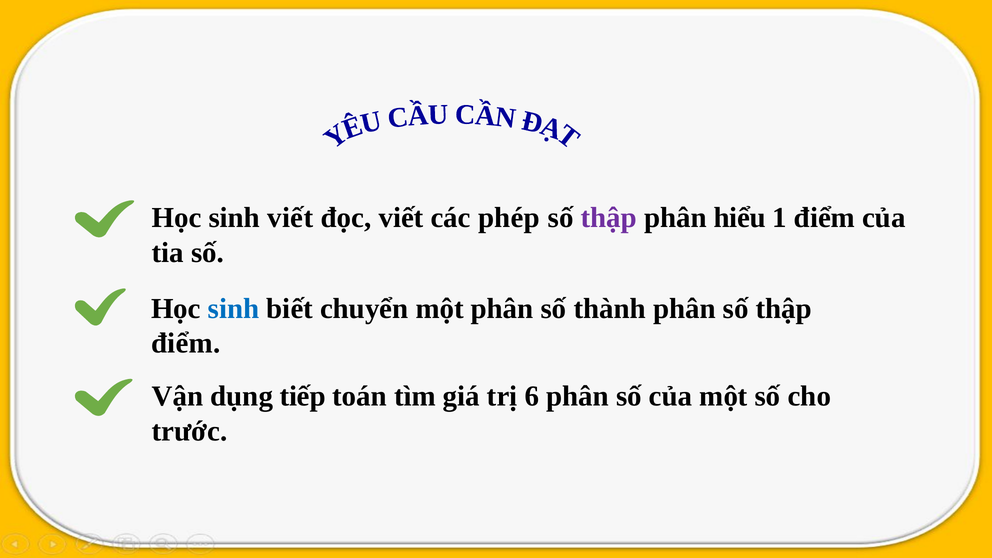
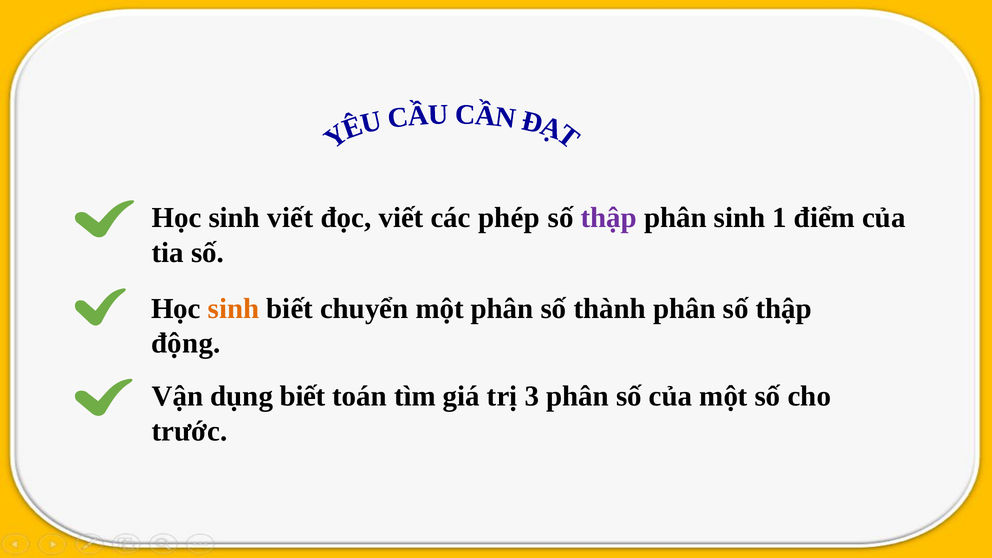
phân hiểu: hiểu -> sinh
sinh at (234, 309) colour: blue -> orange
điểm at (186, 343): điểm -> động
dụng tiếp: tiếp -> biết
6: 6 -> 3
